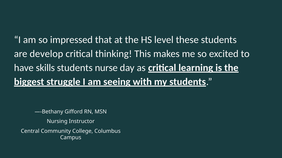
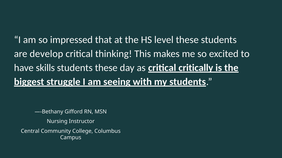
students nurse: nurse -> these
learning: learning -> critically
